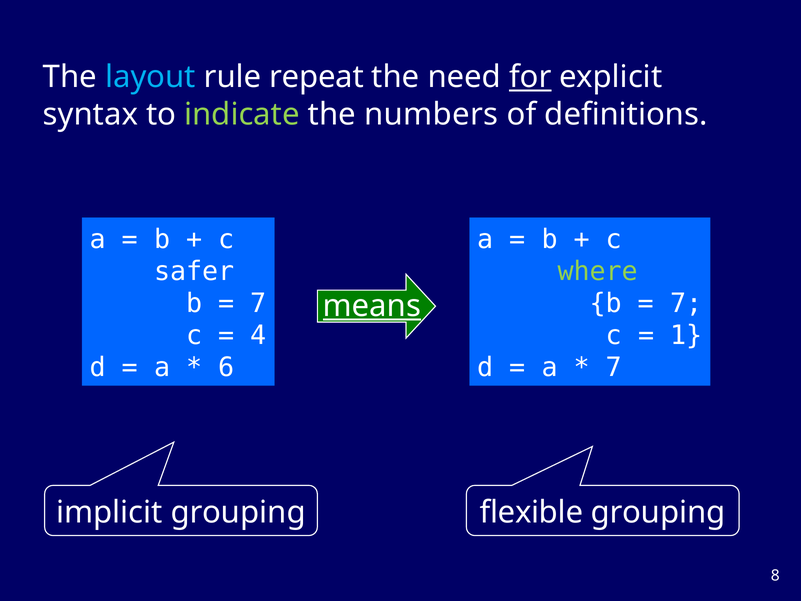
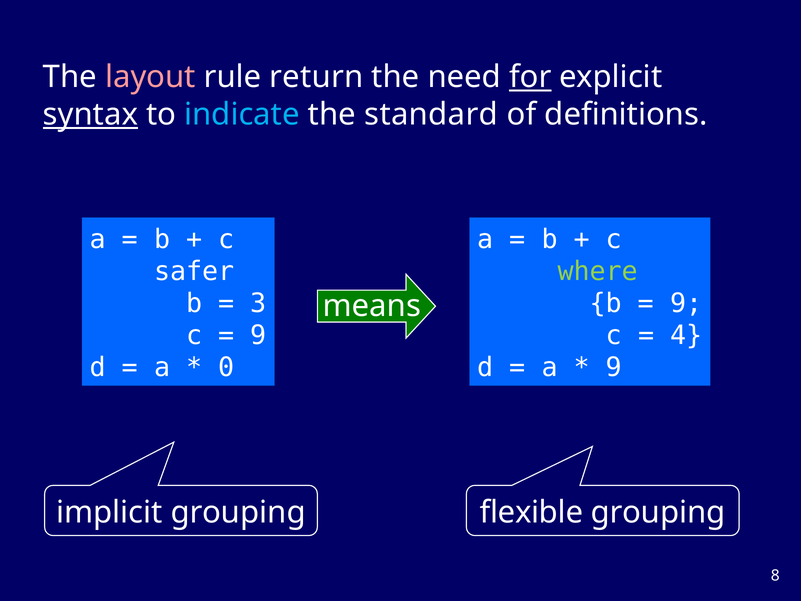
layout colour: light blue -> pink
repeat: repeat -> return
syntax underline: none -> present
indicate colour: light green -> light blue
numbers: numbers -> standard
7 at (258, 303): 7 -> 3
7 at (686, 303): 7 -> 9
means underline: present -> none
4 at (258, 335): 4 -> 9
1: 1 -> 4
6: 6 -> 0
7 at (614, 367): 7 -> 9
